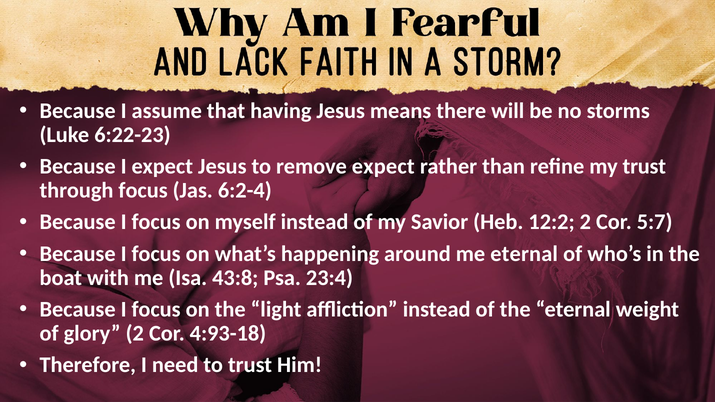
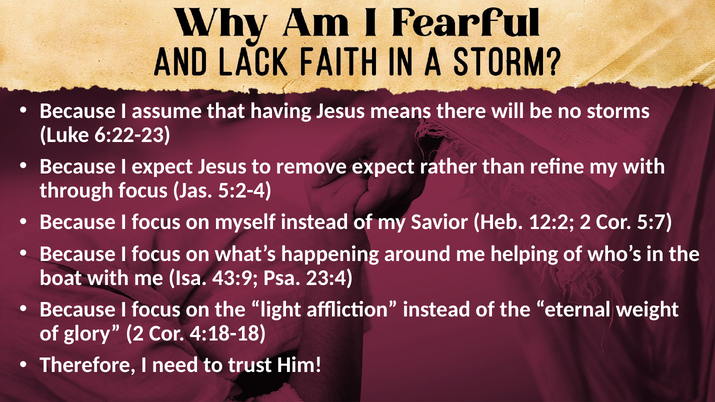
my trust: trust -> with
6:2-4: 6:2-4 -> 5:2-4
me eternal: eternal -> helping
43:8: 43:8 -> 43:9
4:93-18: 4:93-18 -> 4:18-18
